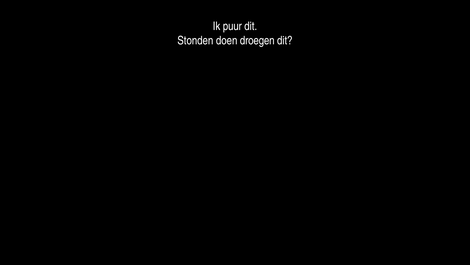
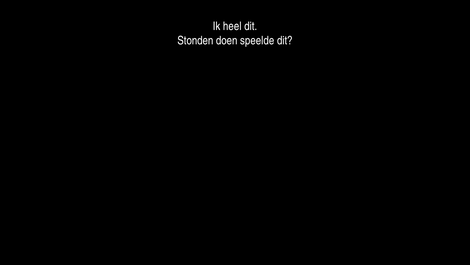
puur: puur -> heel
droegen: droegen -> speelde
